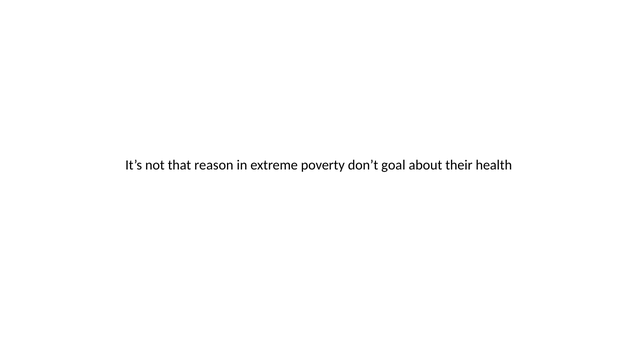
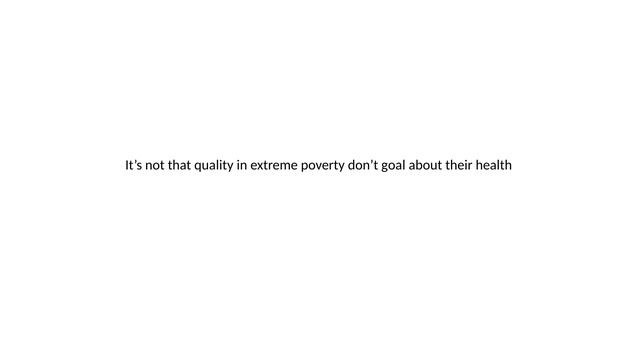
reason: reason -> quality
